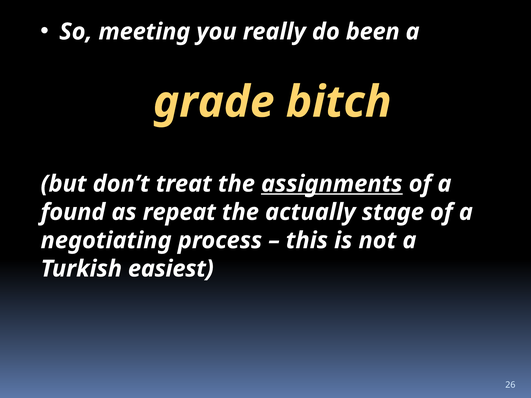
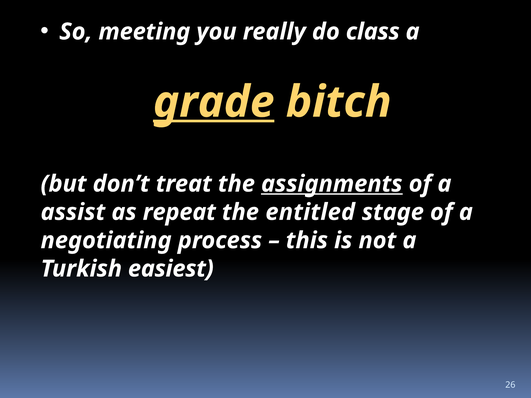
been: been -> class
grade underline: none -> present
found: found -> assist
actually: actually -> entitled
